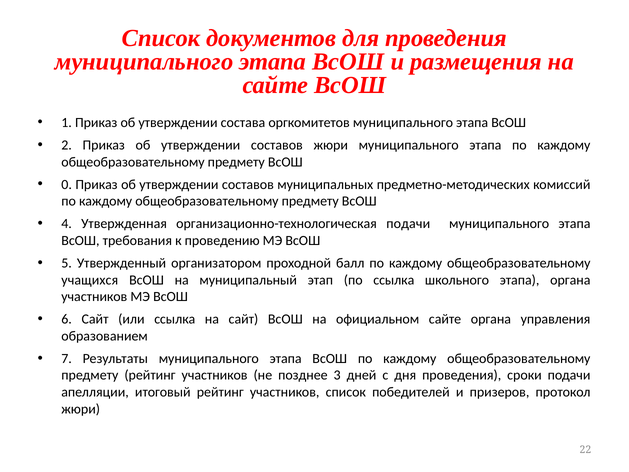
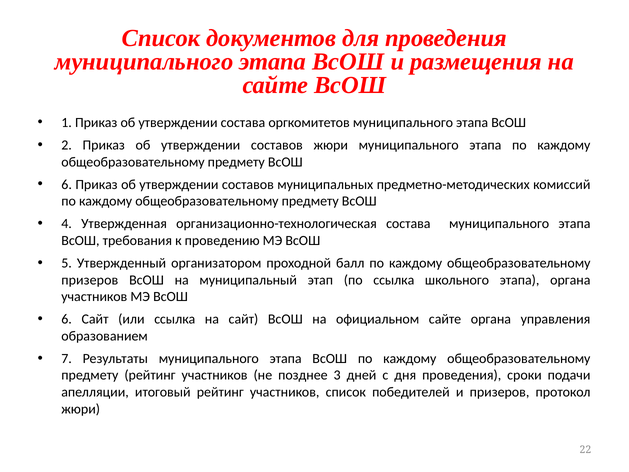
0 at (67, 184): 0 -> 6
организационно-технологическая подачи: подачи -> состава
учащихся at (90, 280): учащихся -> призеров
